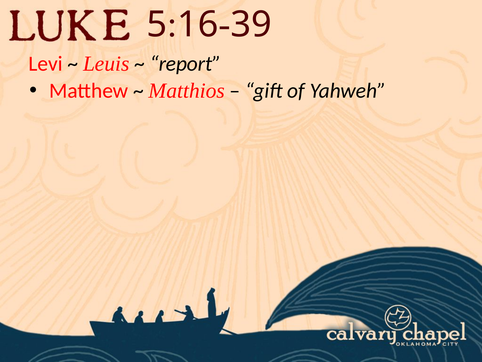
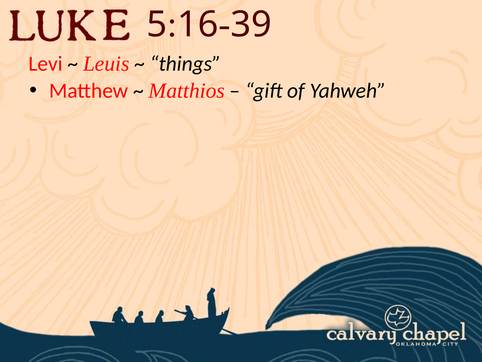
report: report -> things
